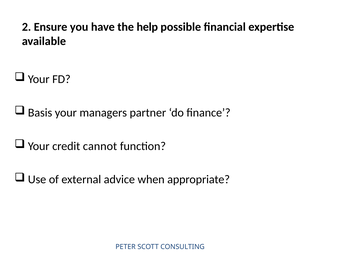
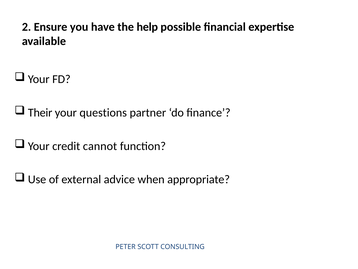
Basis: Basis -> Their
managers: managers -> questions
